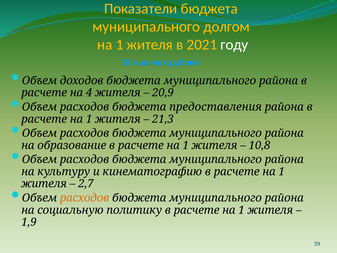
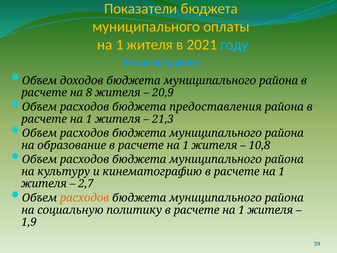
долгом: долгом -> оплаты
году colour: white -> light blue
4: 4 -> 8
